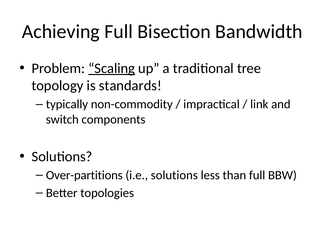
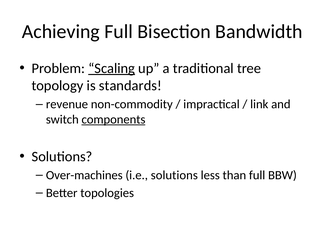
typically: typically -> revenue
components underline: none -> present
Over-partitions: Over-partitions -> Over-machines
